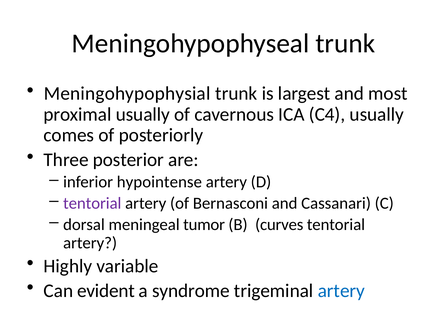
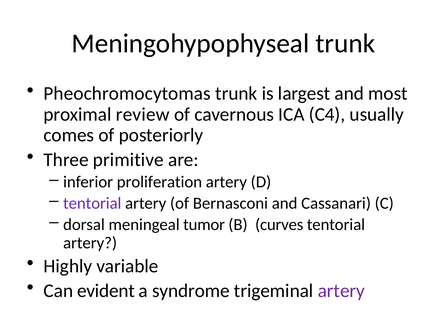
Meningohypophysial: Meningohypophysial -> Pheochromocytomas
proximal usually: usually -> review
posterior: posterior -> primitive
hypointense: hypointense -> proliferation
artery at (341, 290) colour: blue -> purple
